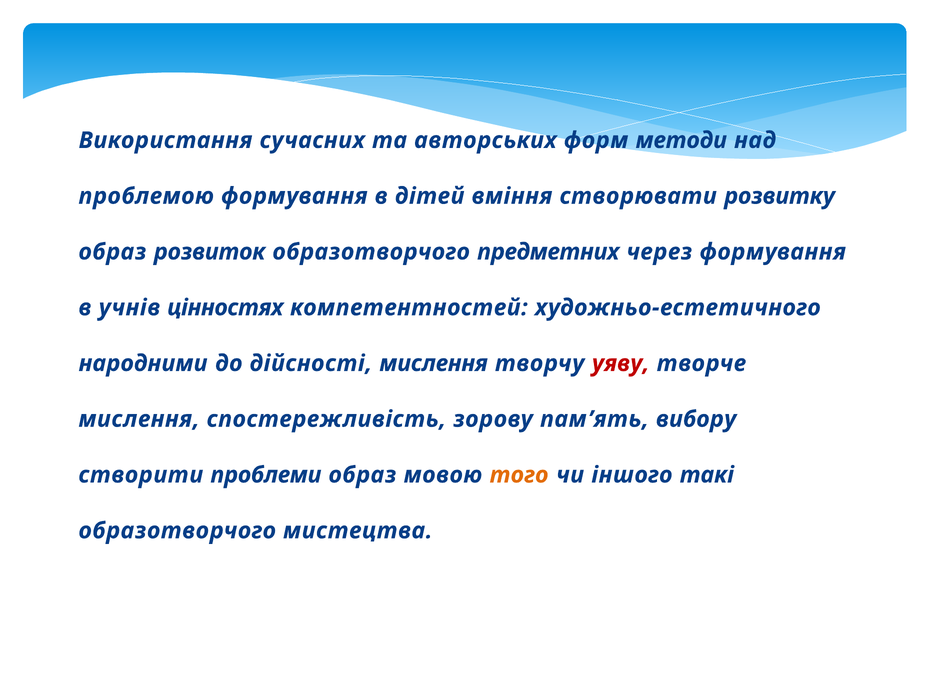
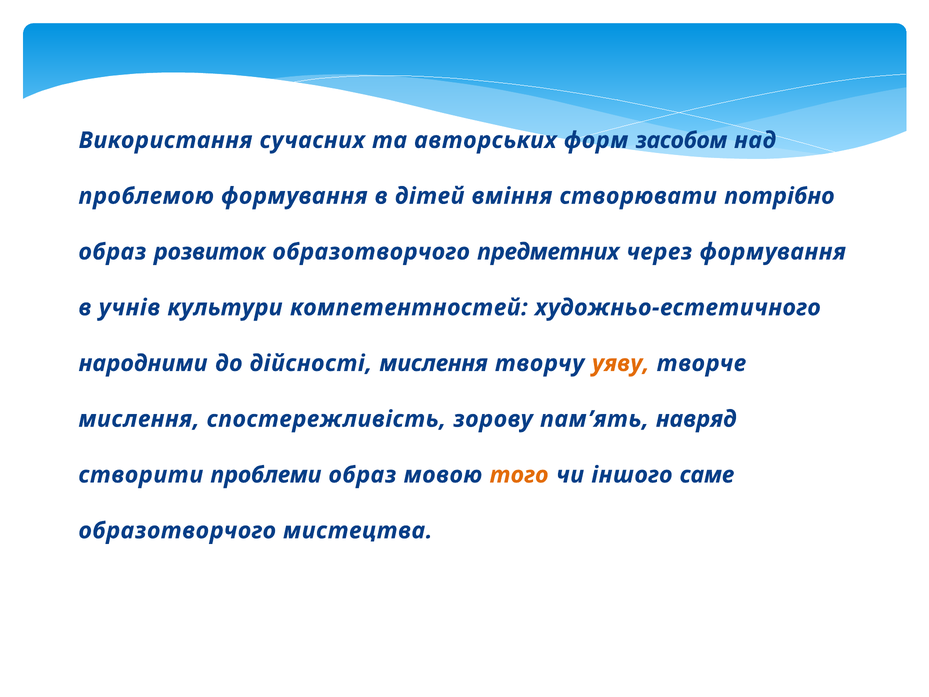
методи: методи -> засобом
розвитку: розвитку -> потрібно
цінностях: цінностях -> культури
уяву colour: red -> orange
вибору: вибору -> навряд
такі: такі -> саме
